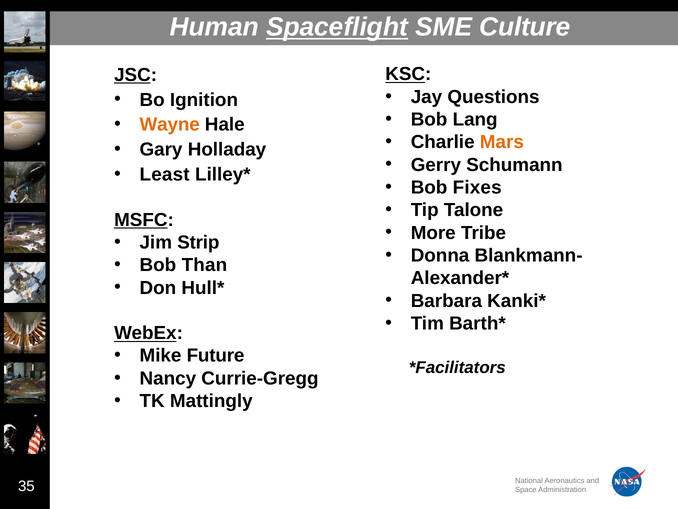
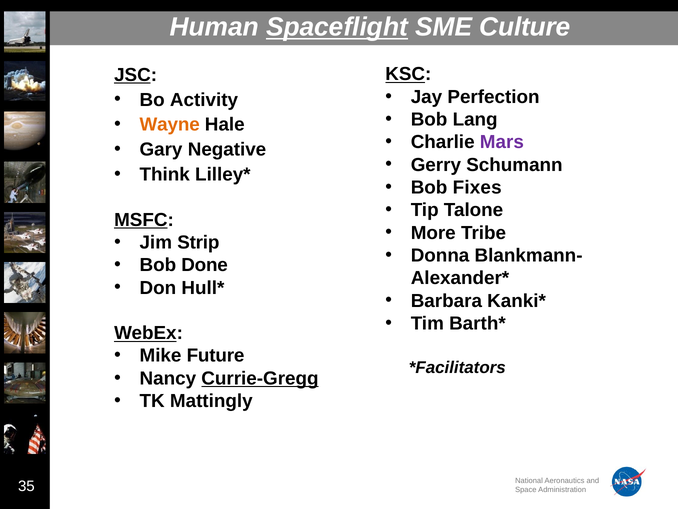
Questions: Questions -> Perfection
Ignition: Ignition -> Activity
Mars colour: orange -> purple
Holladay: Holladay -> Negative
Least: Least -> Think
Than: Than -> Done
Currie-Gregg underline: none -> present
